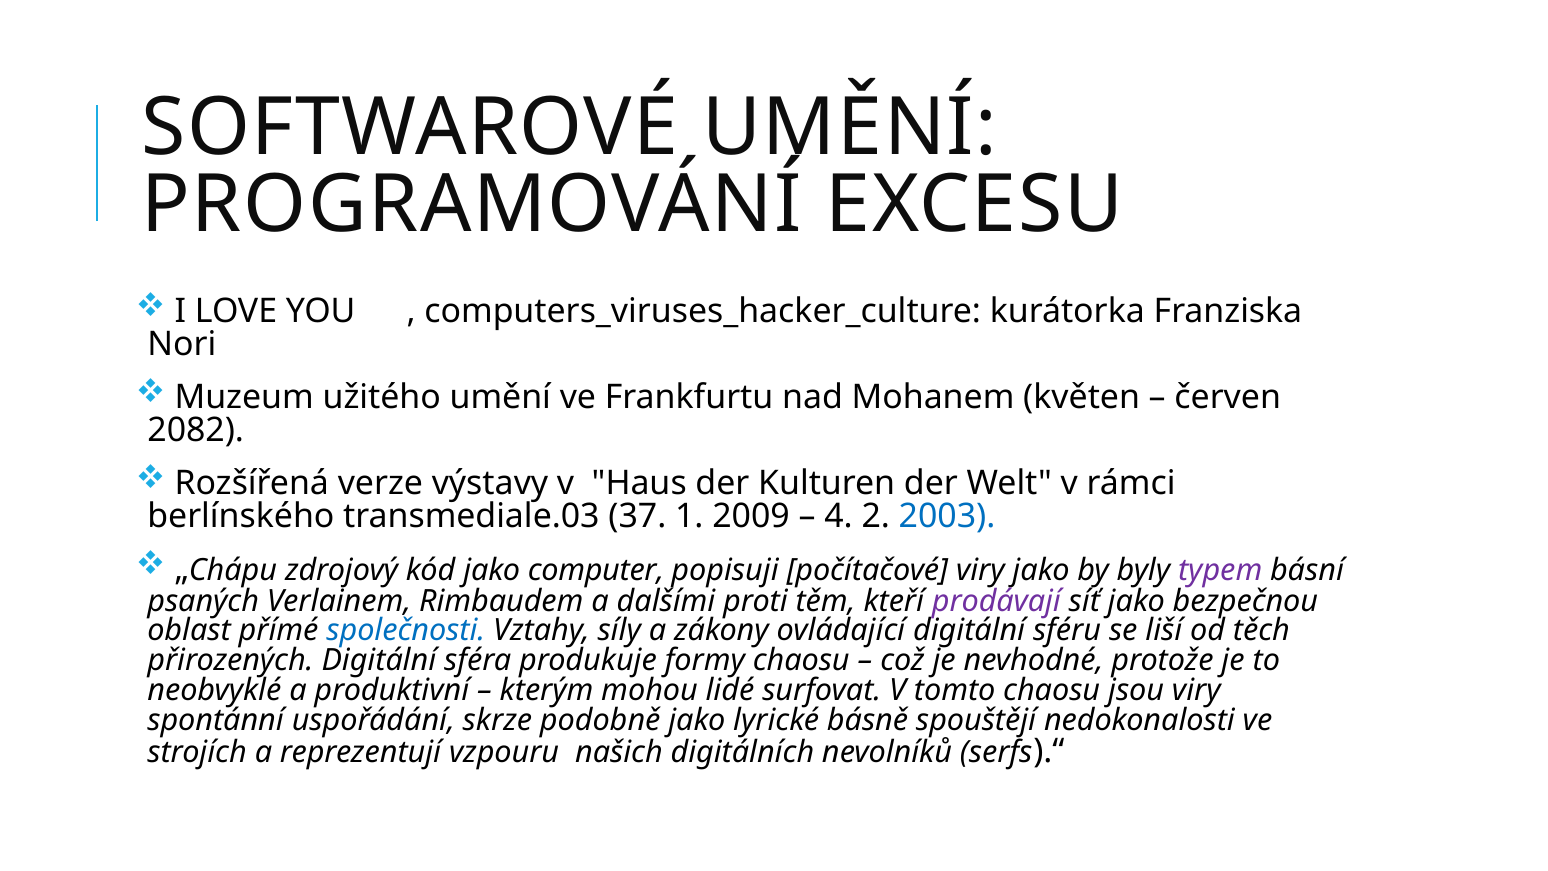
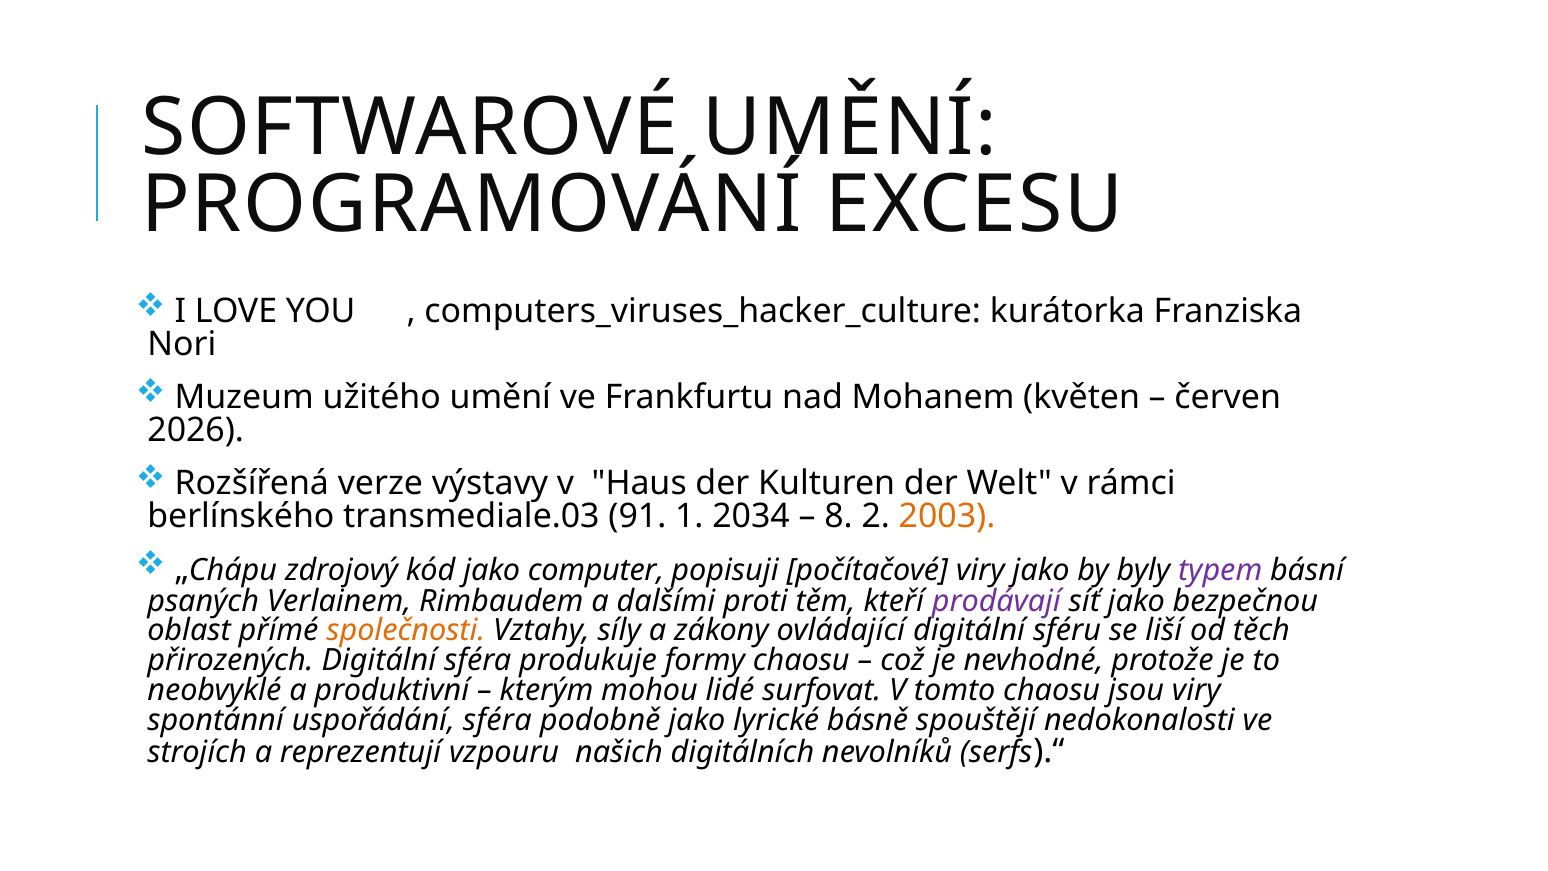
2082: 2082 -> 2026
37: 37 -> 91
2009: 2009 -> 2034
4: 4 -> 8
2003 colour: blue -> orange
společnosti colour: blue -> orange
uspořádání skrze: skrze -> sféra
